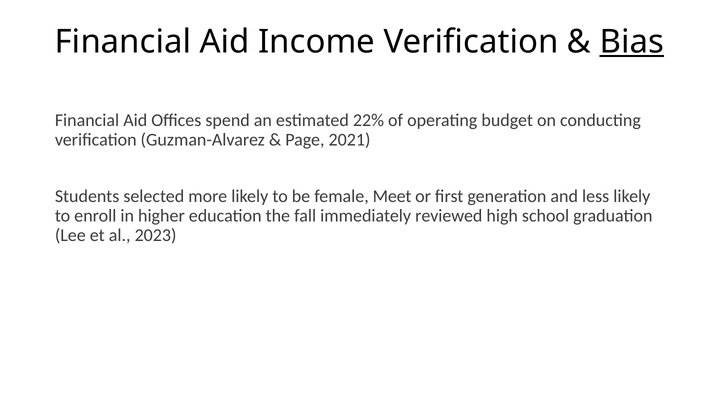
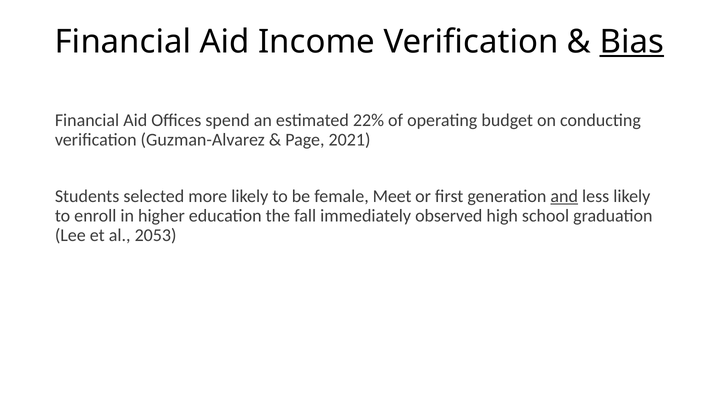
and underline: none -> present
reviewed: reviewed -> observed
2023: 2023 -> 2053
